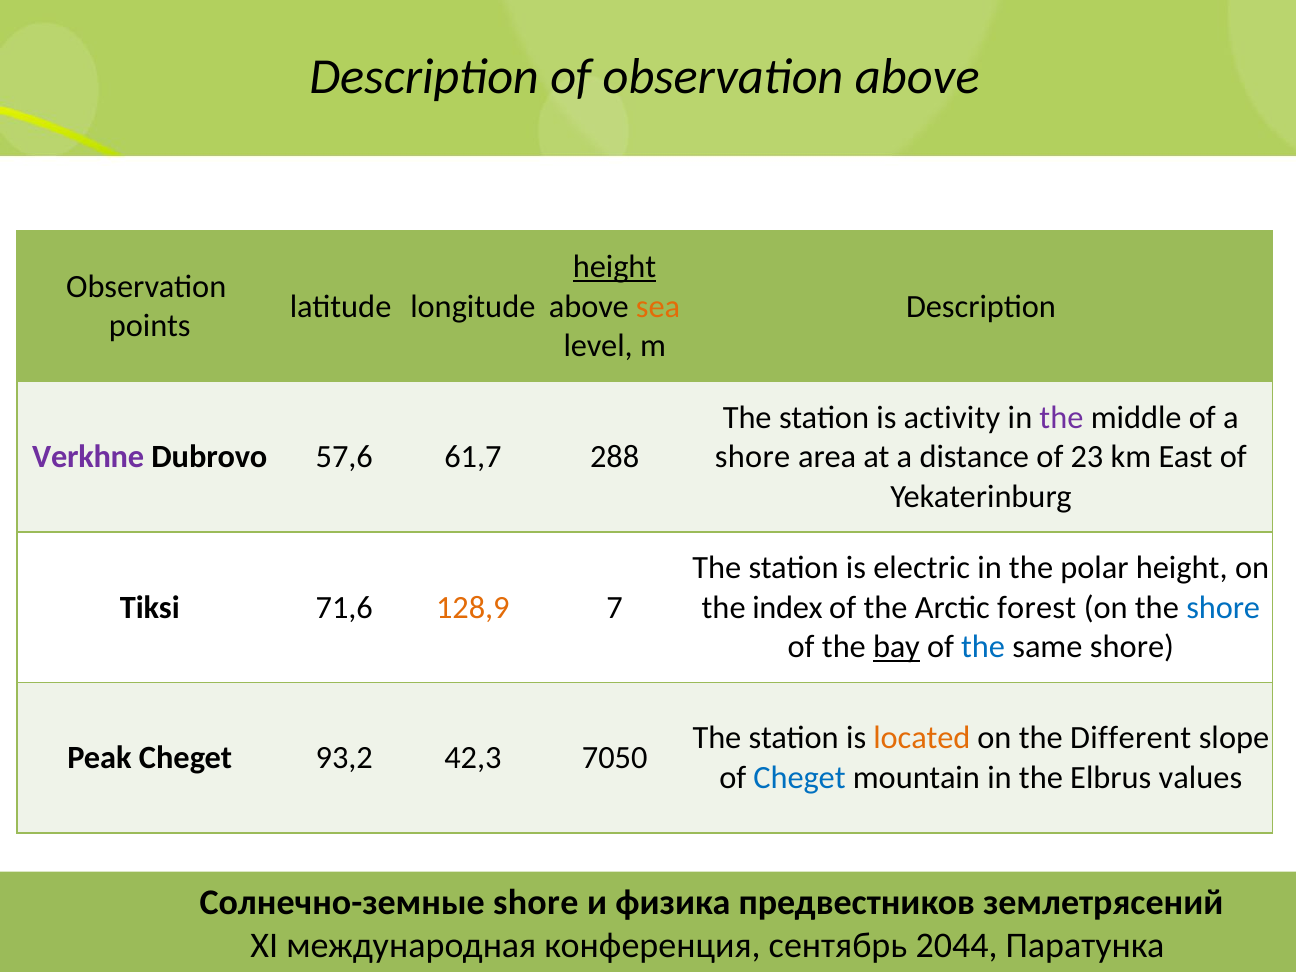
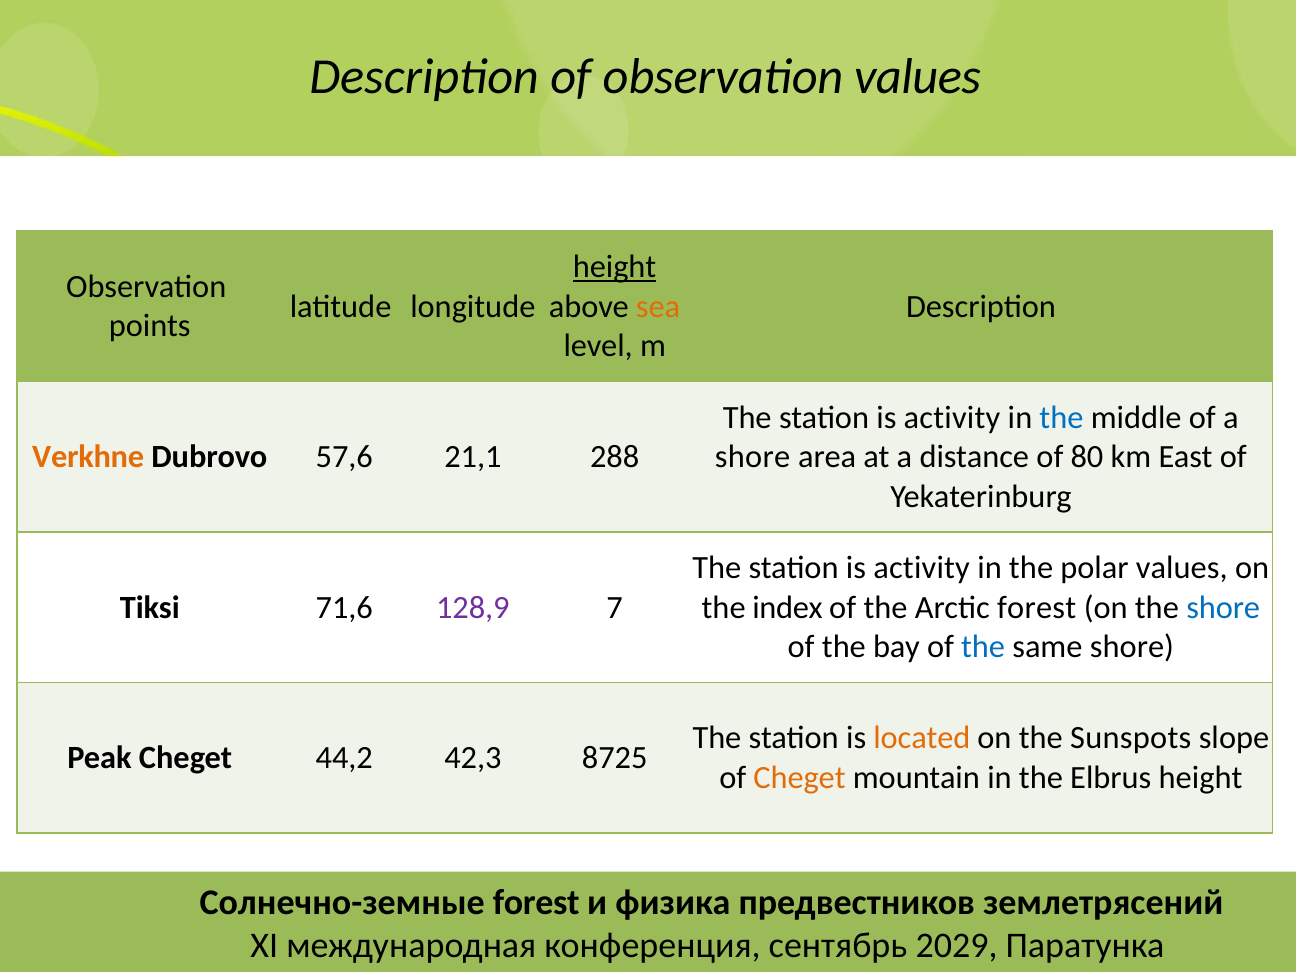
observation above: above -> values
the at (1061, 417) colour: purple -> blue
Verkhne colour: purple -> orange
61,7: 61,7 -> 21,1
23: 23 -> 80
electric at (922, 568): electric -> activity
polar height: height -> values
128,9 colour: orange -> purple
bay underline: present -> none
Different: Different -> Sunspots
93,2: 93,2 -> 44,2
7050: 7050 -> 8725
Cheget at (800, 778) colour: blue -> orange
Elbrus values: values -> height
Солнечно-земные shore: shore -> forest
2044: 2044 -> 2029
